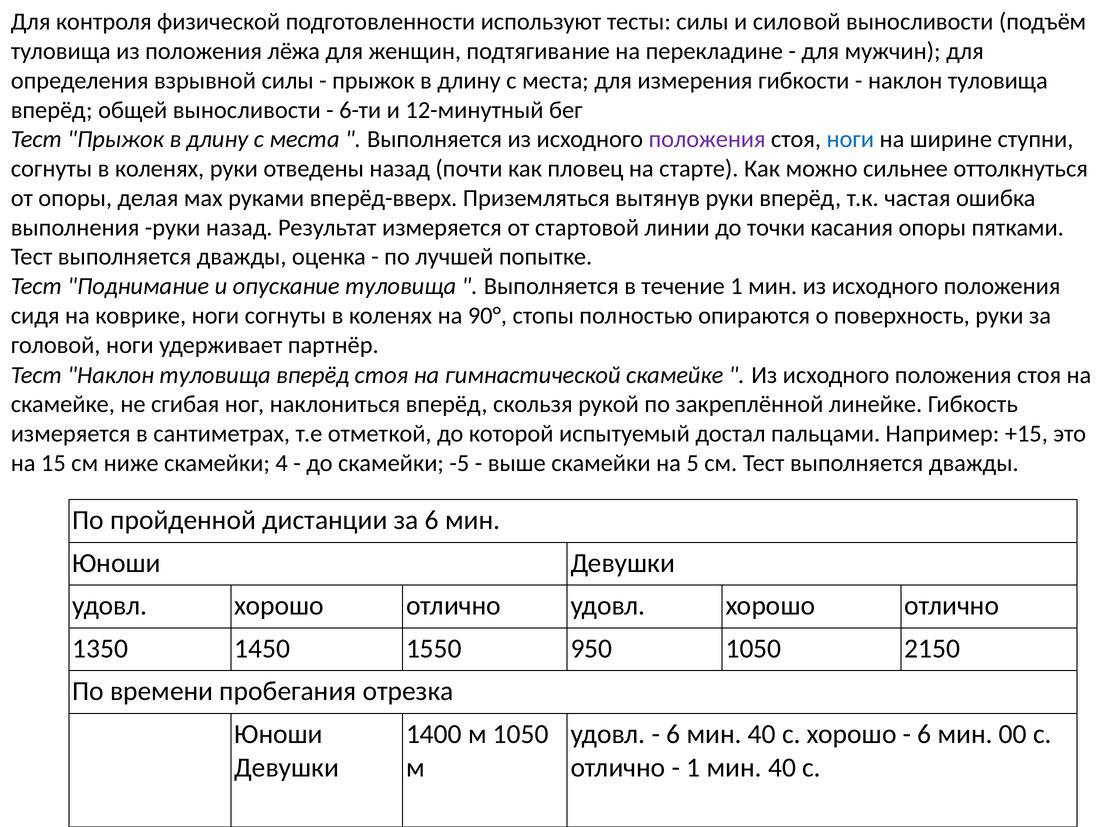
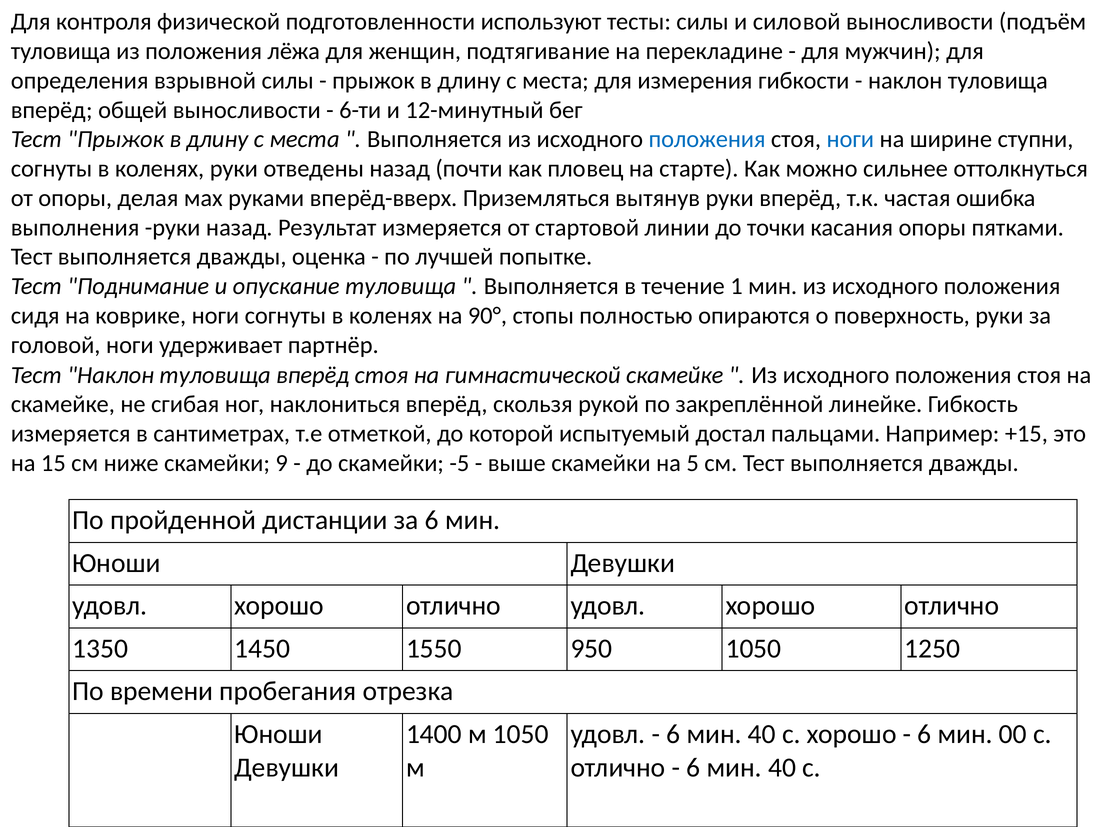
положения at (707, 139) colour: purple -> blue
4: 4 -> 9
2150: 2150 -> 1250
1 at (693, 768): 1 -> 6
